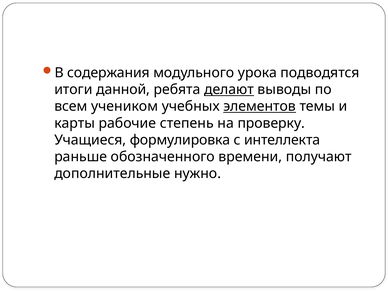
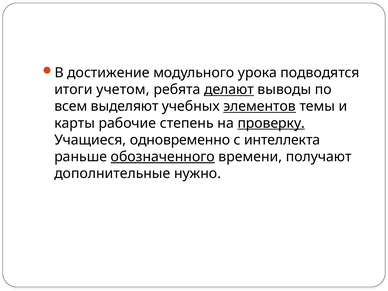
содержания: содержания -> достижение
данной: данной -> учетом
учеником: учеником -> выделяют
проверку underline: none -> present
формулировка: формулировка -> одновременно
обозначенного underline: none -> present
